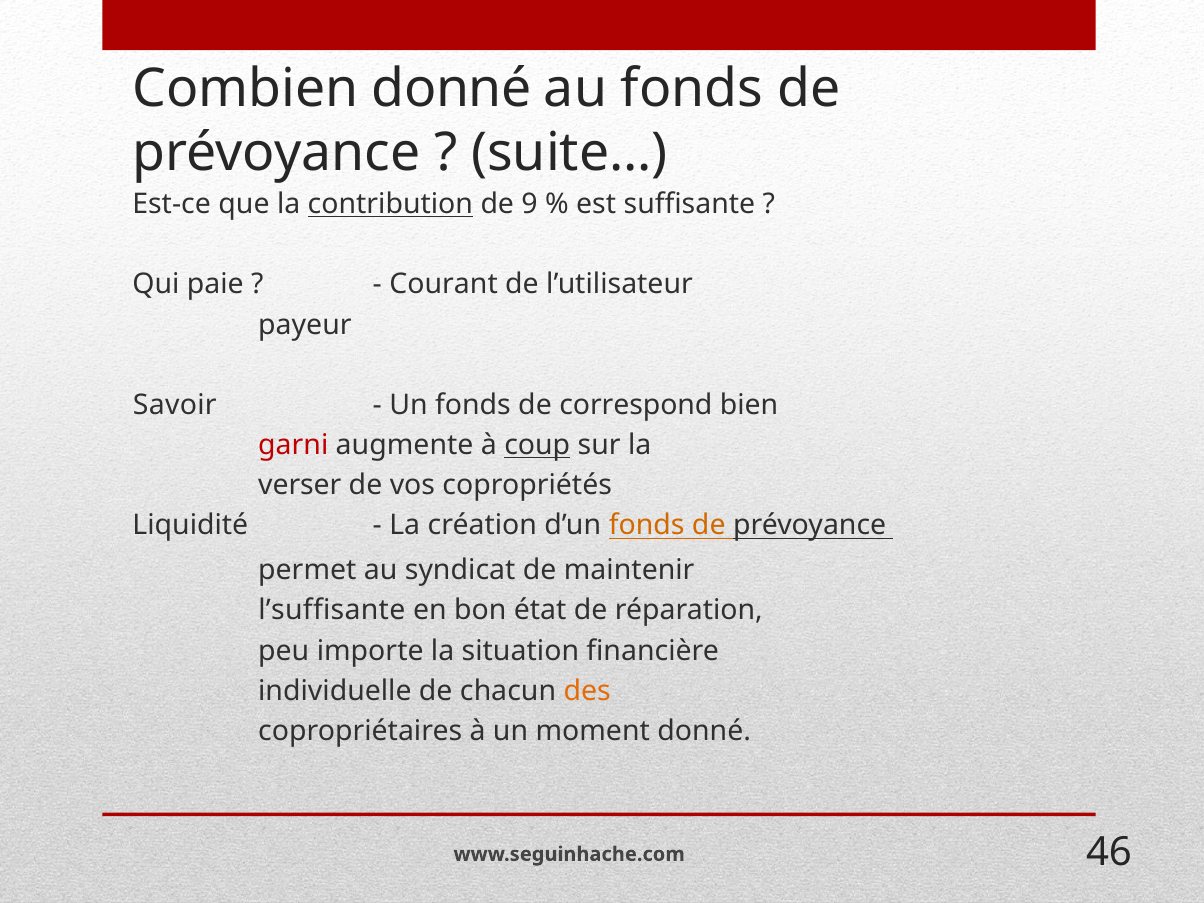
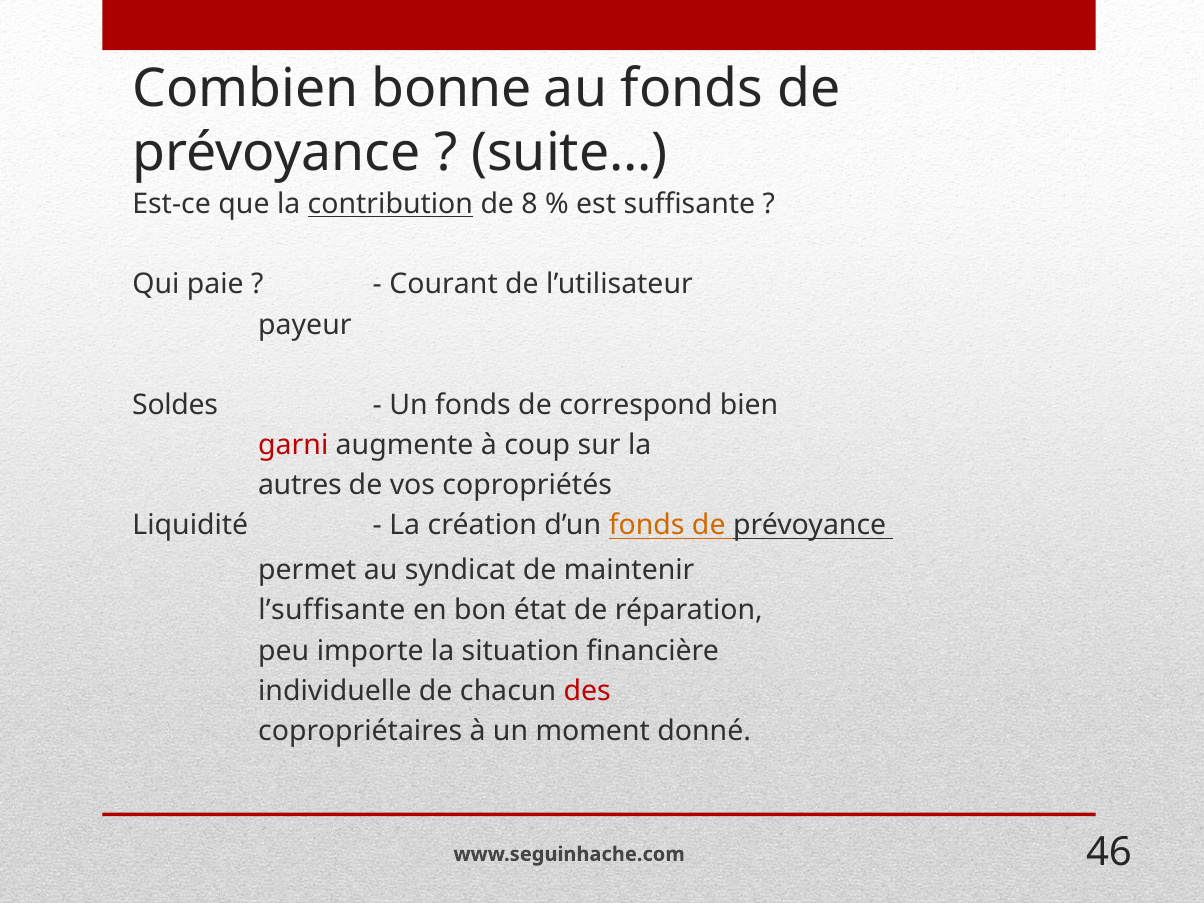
Combien donné: donné -> bonne
9: 9 -> 8
Savoir: Savoir -> Soldes
coup underline: present -> none
verser: verser -> autres
des colour: orange -> red
